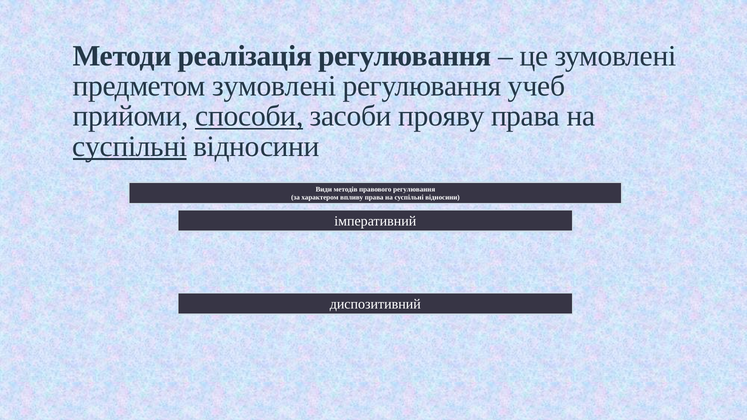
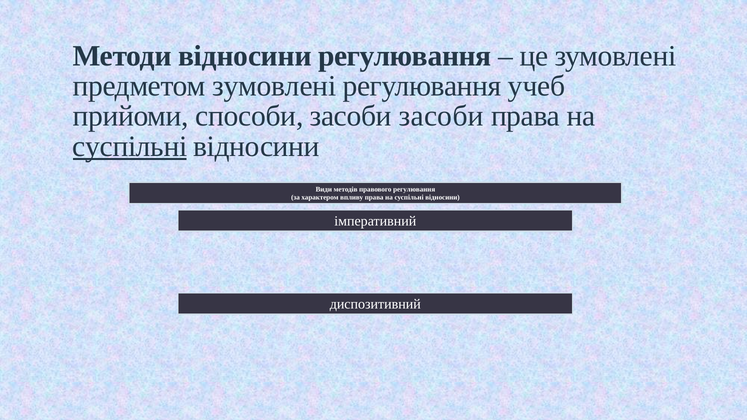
Методи реалізація: реалізація -> відносини
способи underline: present -> none
засоби прояву: прояву -> засоби
